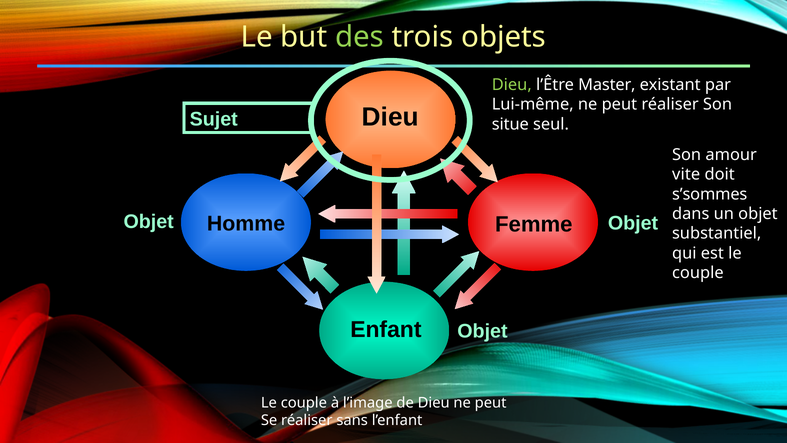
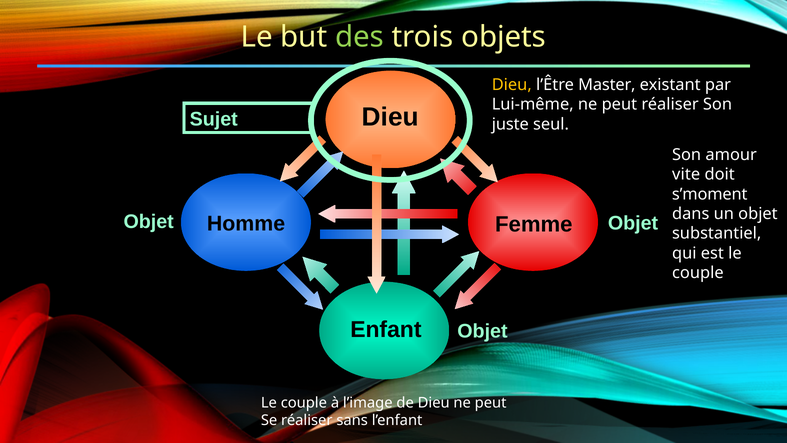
Dieu at (512, 85) colour: light green -> yellow
situe: situe -> juste
s’sommes: s’sommes -> s’moment
